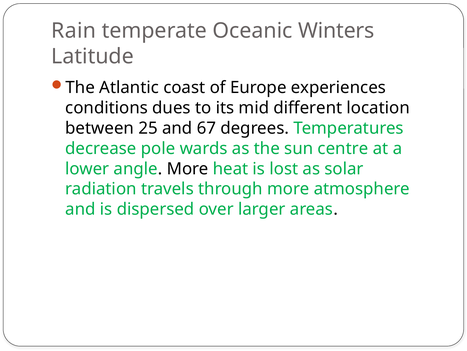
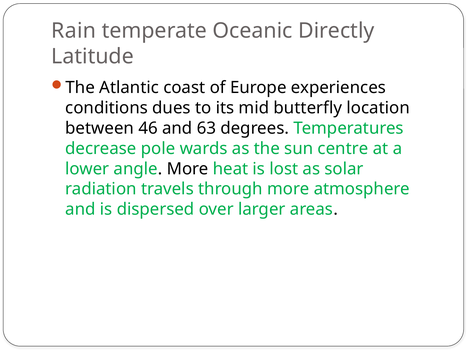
Winters: Winters -> Directly
different: different -> butterfly
25: 25 -> 46
67: 67 -> 63
